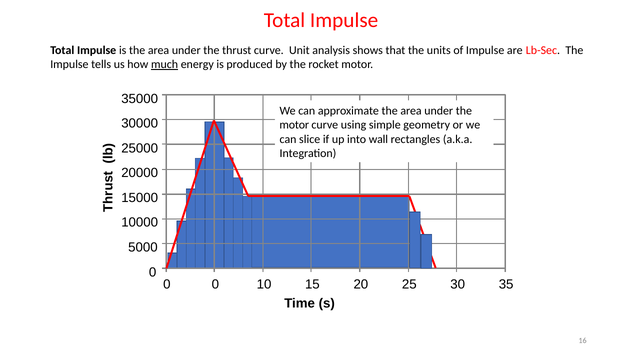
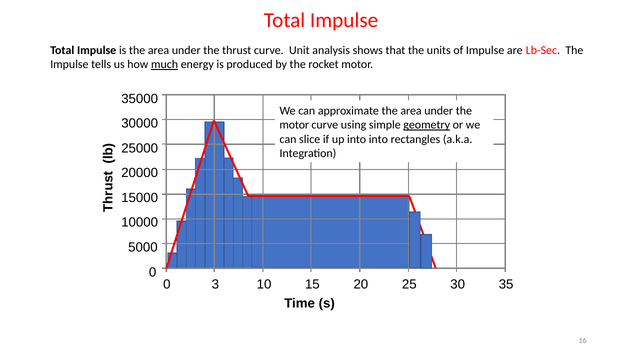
geometry underline: none -> present
into wall: wall -> into
0 0: 0 -> 3
